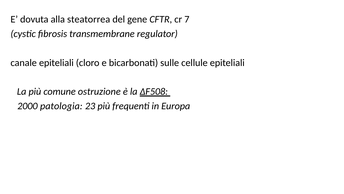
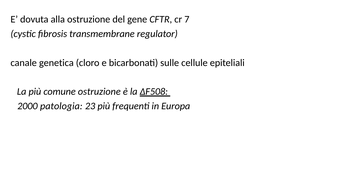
alla steatorrea: steatorrea -> ostruzione
canale epiteliali: epiteliali -> genetica
